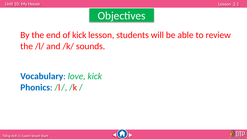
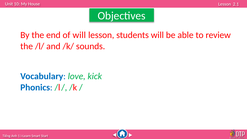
of kick: kick -> will
